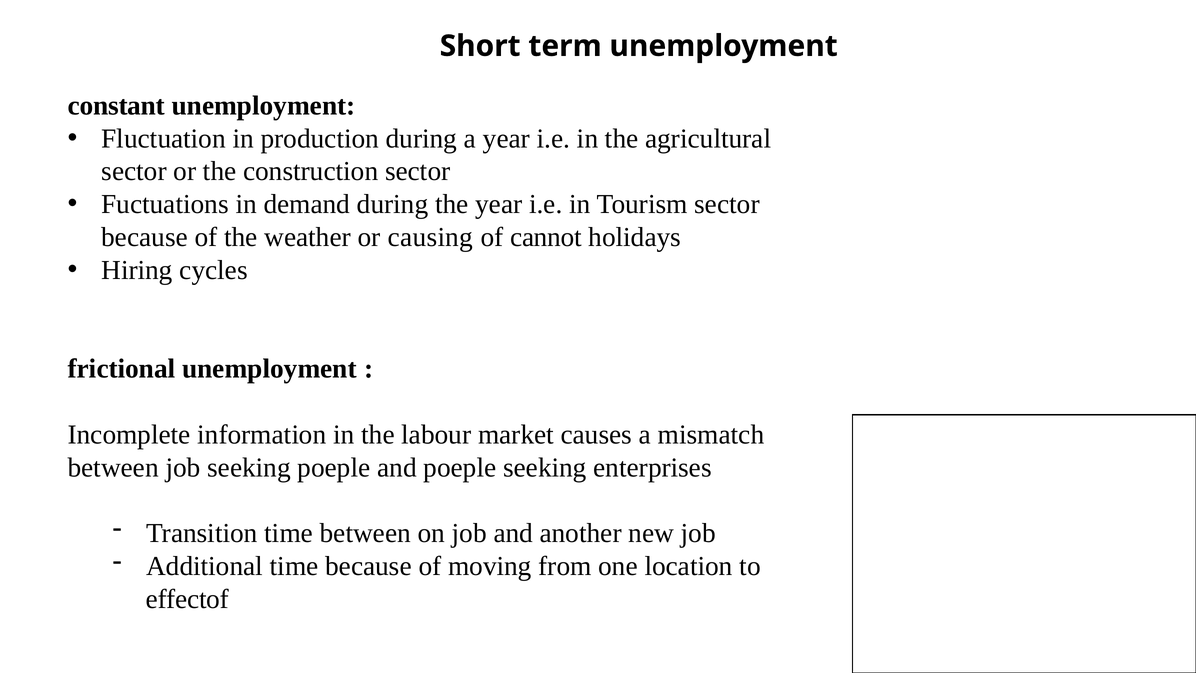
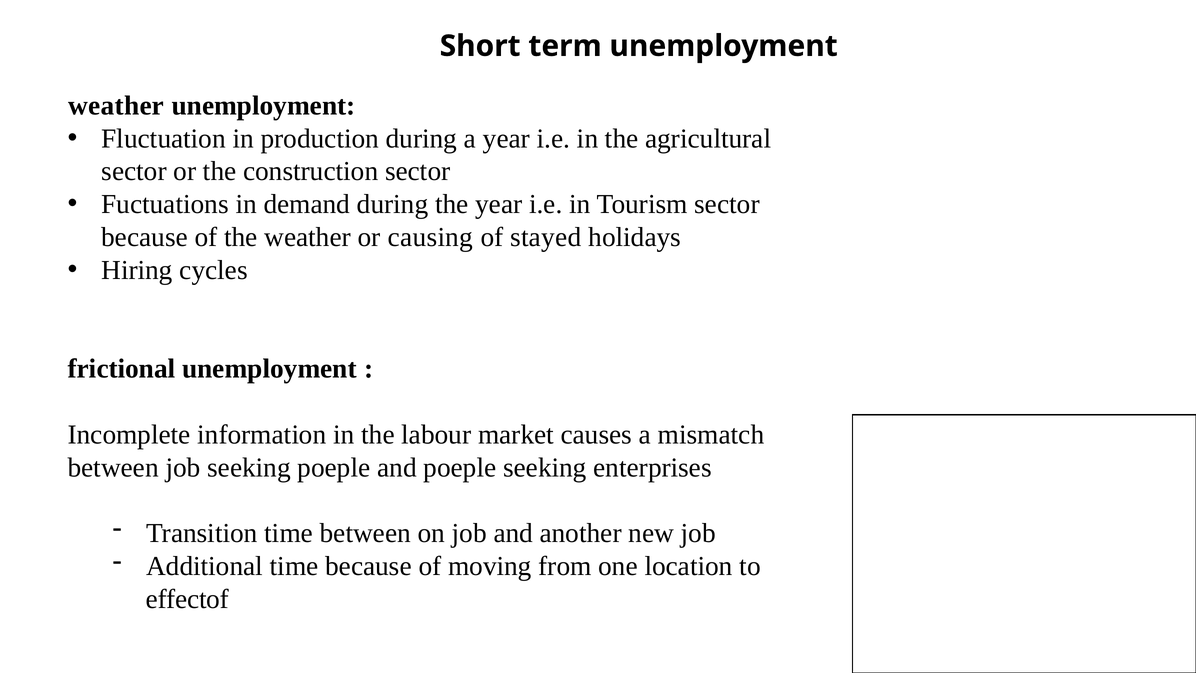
constant at (116, 106): constant -> weather
cannot: cannot -> stayed
